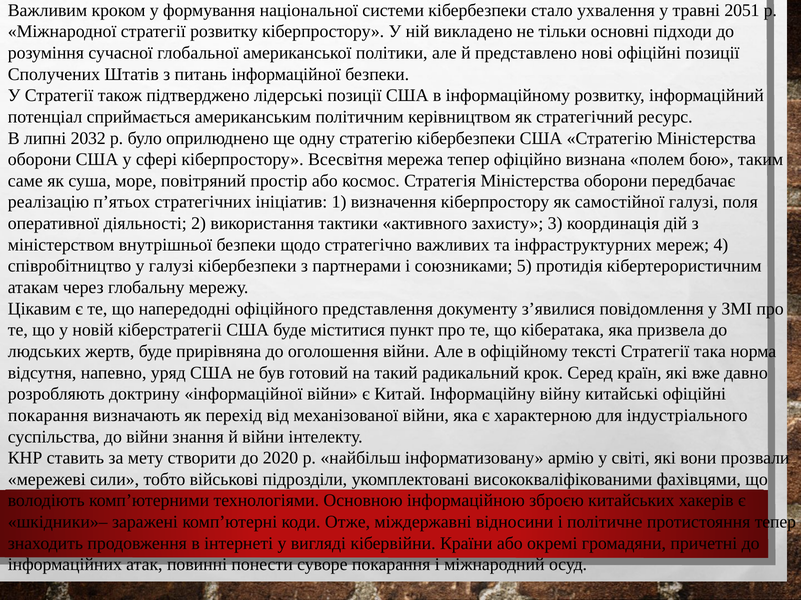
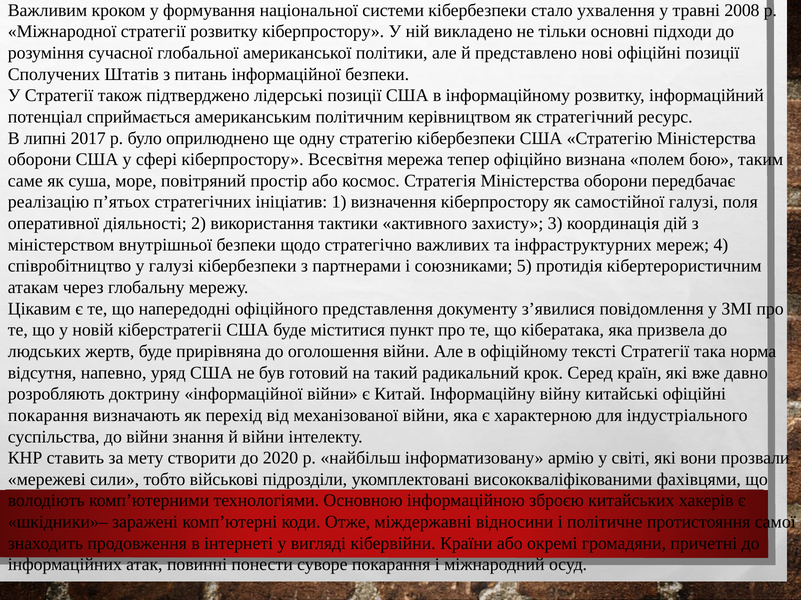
2051: 2051 -> 2008
2032: 2032 -> 2017
протистояння тепер: тепер -> самої
